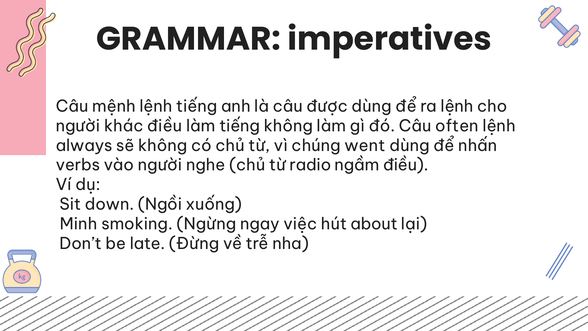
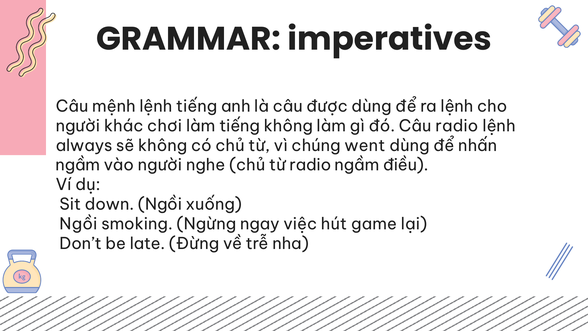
khác điều: điều -> chơi
Câu often: often -> radio
verbs at (78, 165): verbs -> ngầm
Minh at (79, 224): Minh -> Ngồi
about: about -> game
